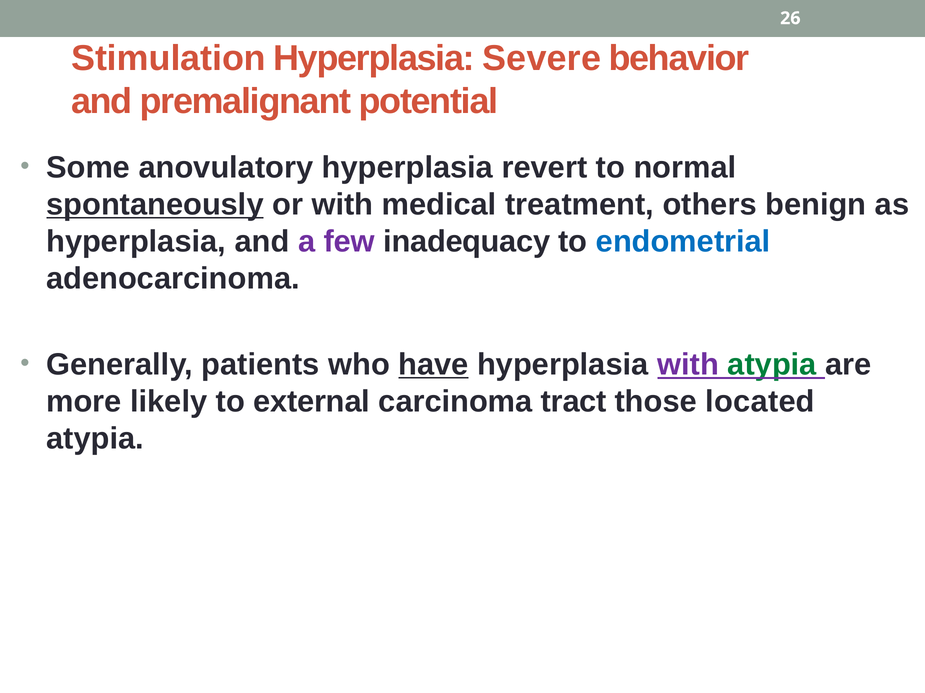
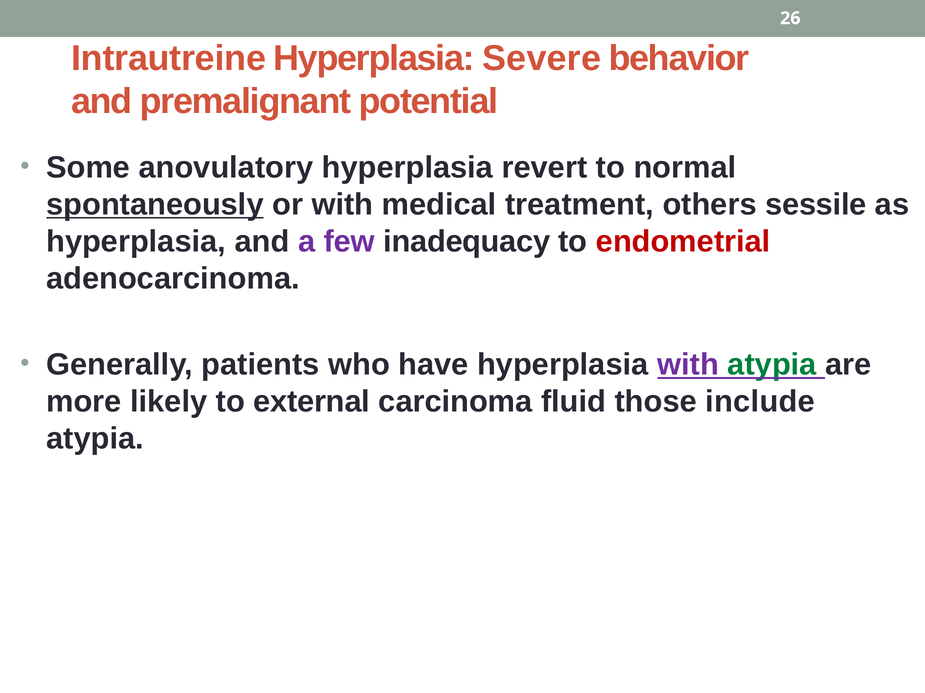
Stimulation: Stimulation -> Intrautreine
benign: benign -> sessile
endometrial colour: blue -> red
have underline: present -> none
tract: tract -> fluid
located: located -> include
